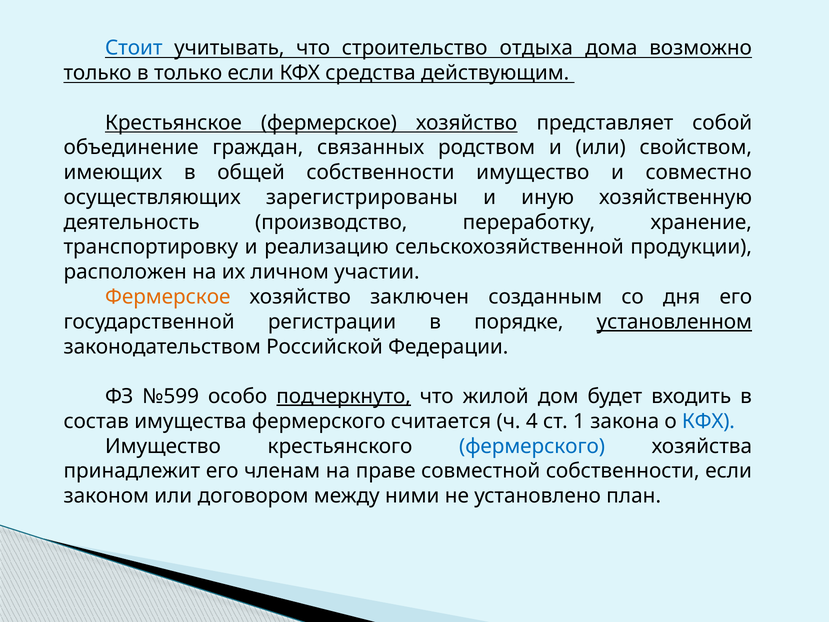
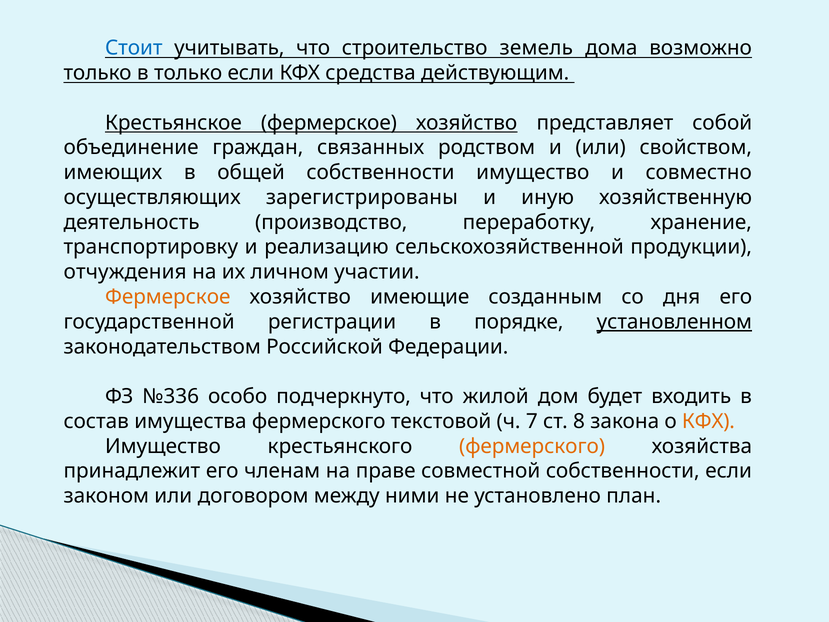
отдыха: отдыха -> земель
расположен: расположен -> отчуждения
заключен: заключен -> имеющие
№599: №599 -> №336
подчеркнуто underline: present -> none
считается: считается -> текстовой
4: 4 -> 7
1: 1 -> 8
КФХ at (708, 421) colour: blue -> orange
фермерского at (532, 446) colour: blue -> orange
